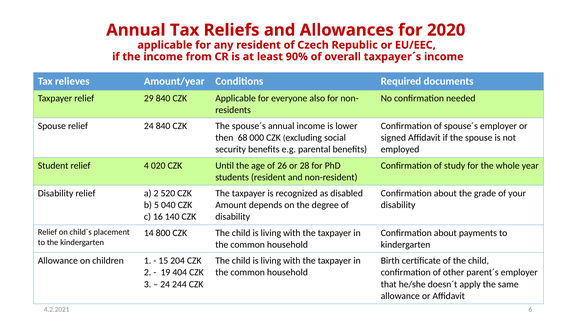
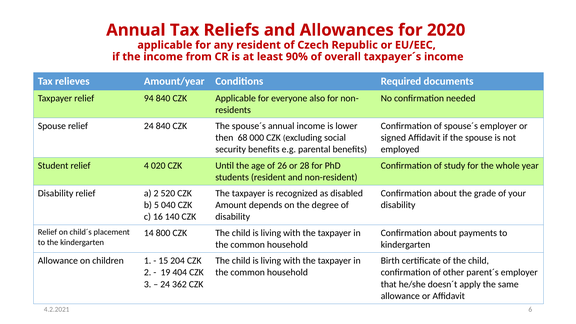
29: 29 -> 94
244: 244 -> 362
